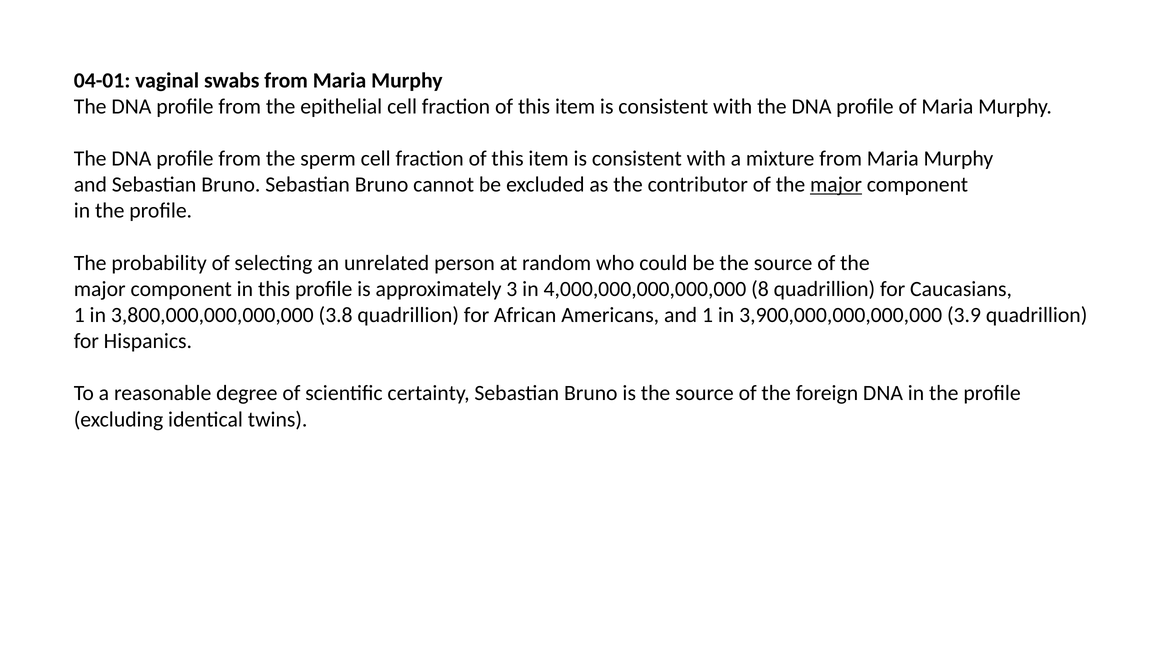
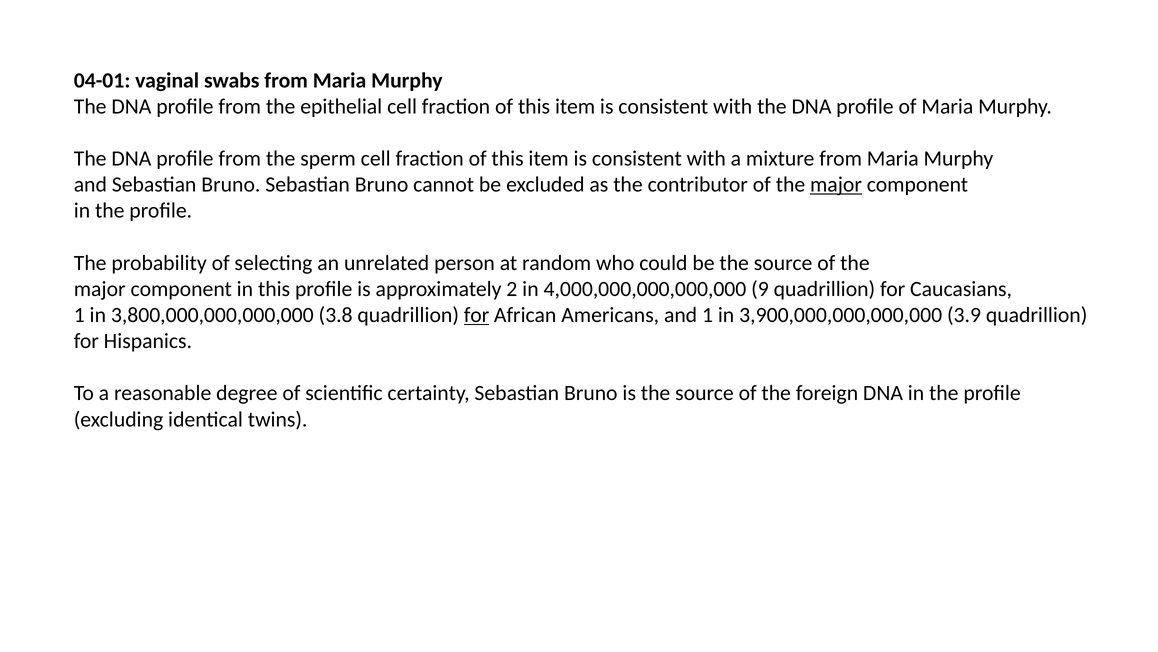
3: 3 -> 2
8: 8 -> 9
for at (477, 315) underline: none -> present
